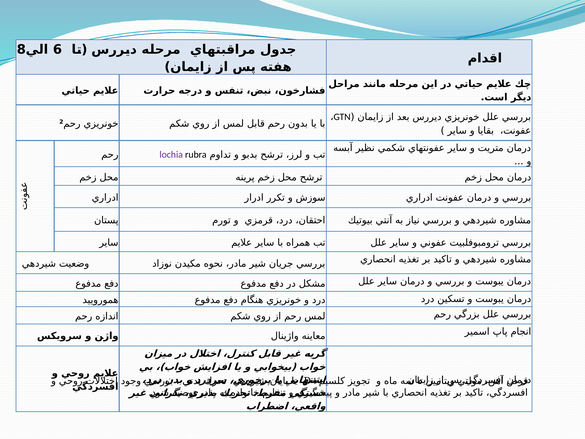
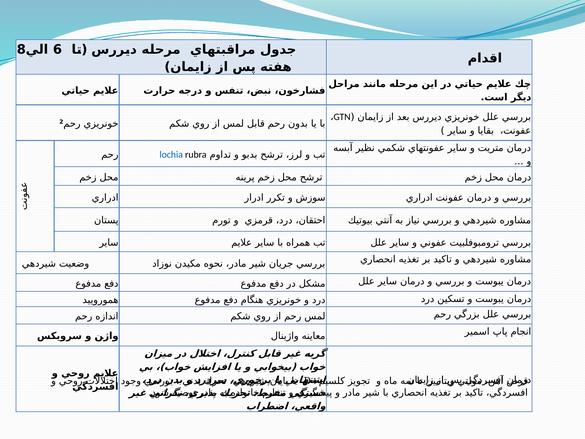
lochia colour: purple -> blue
